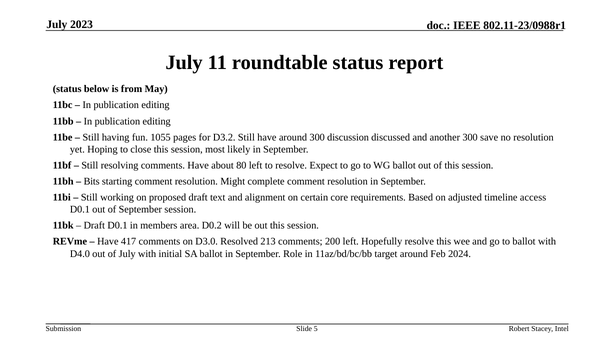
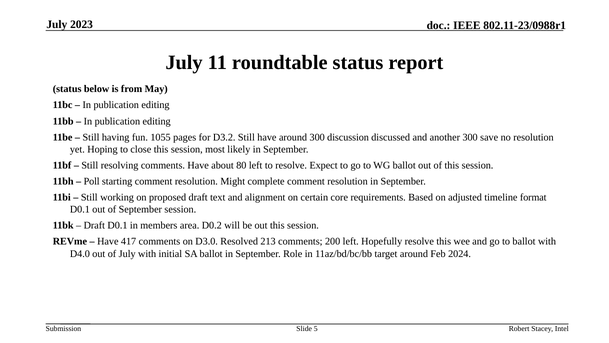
Bits: Bits -> Poll
access: access -> format
